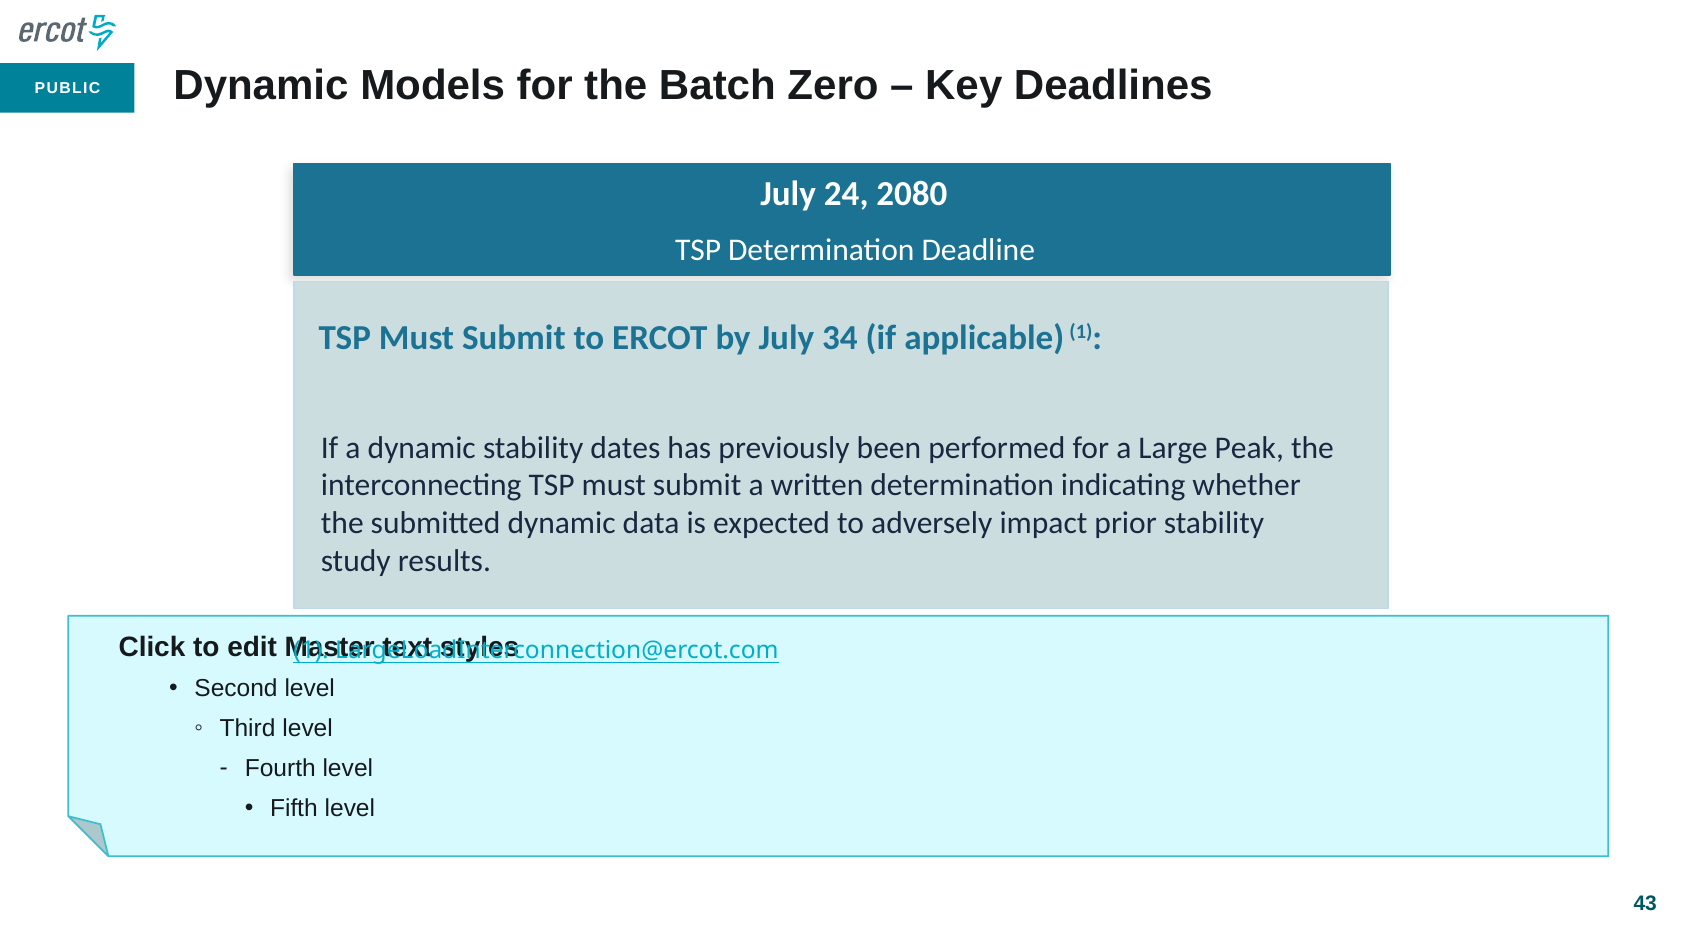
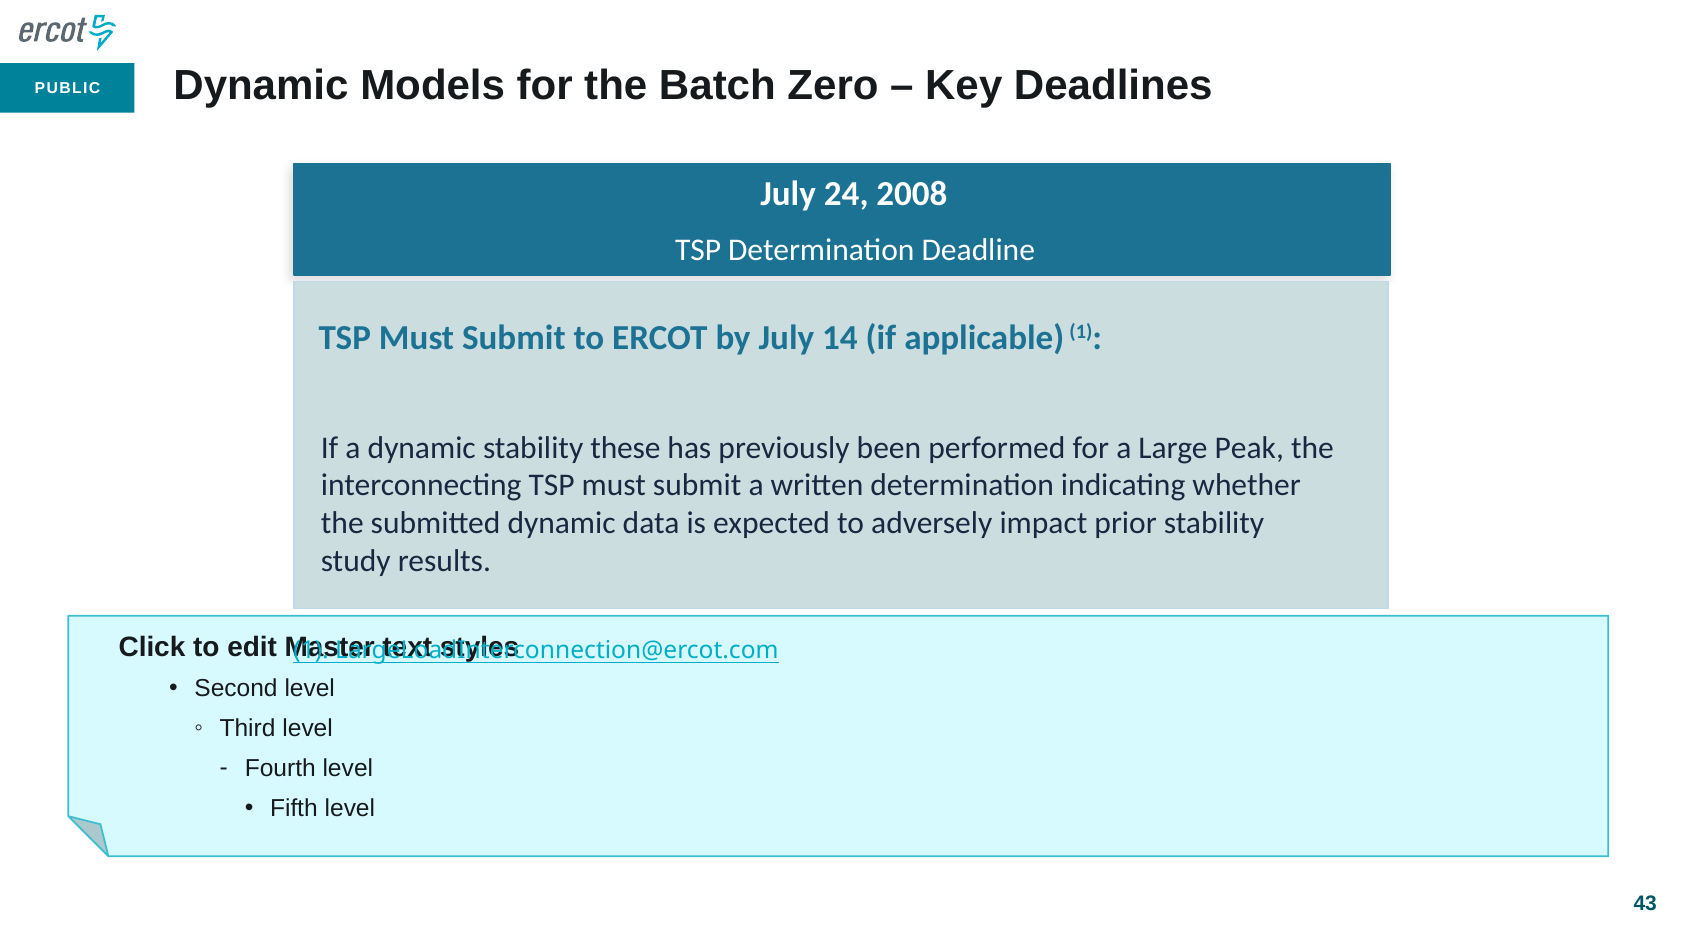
2080: 2080 -> 2008
34: 34 -> 14
dates: dates -> these
